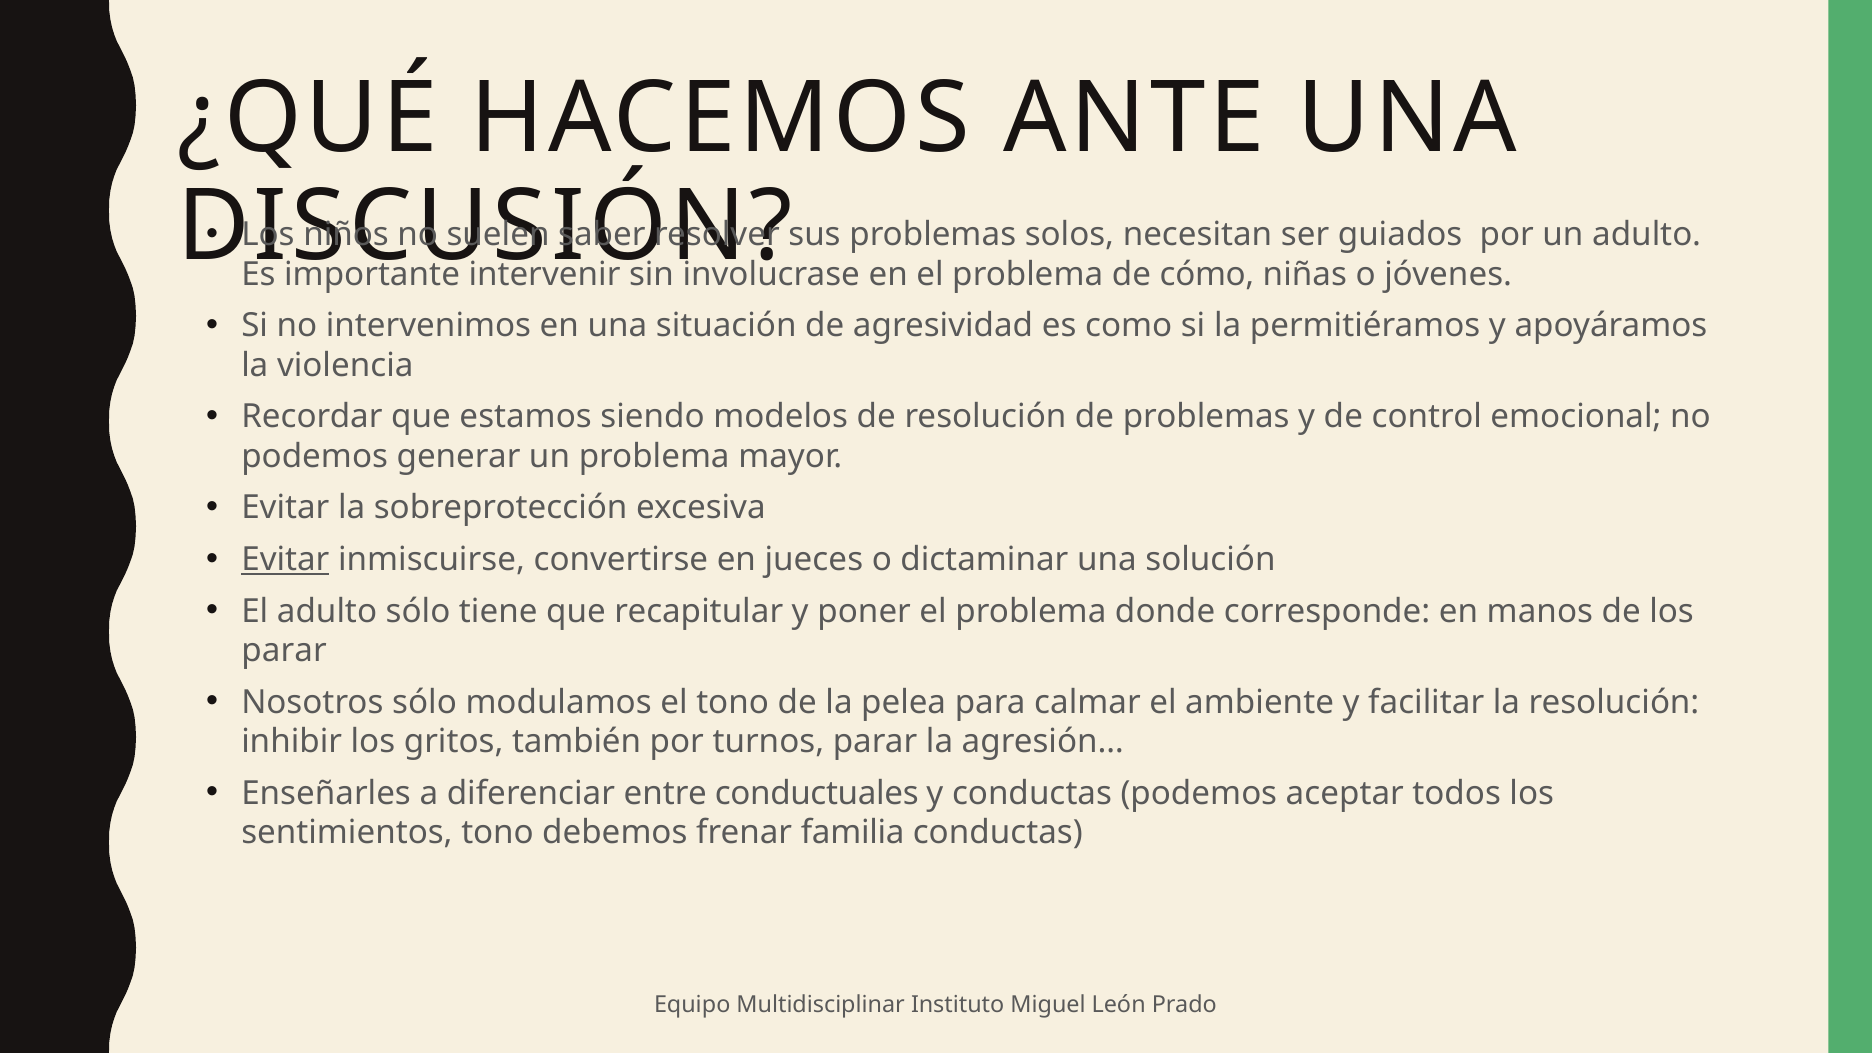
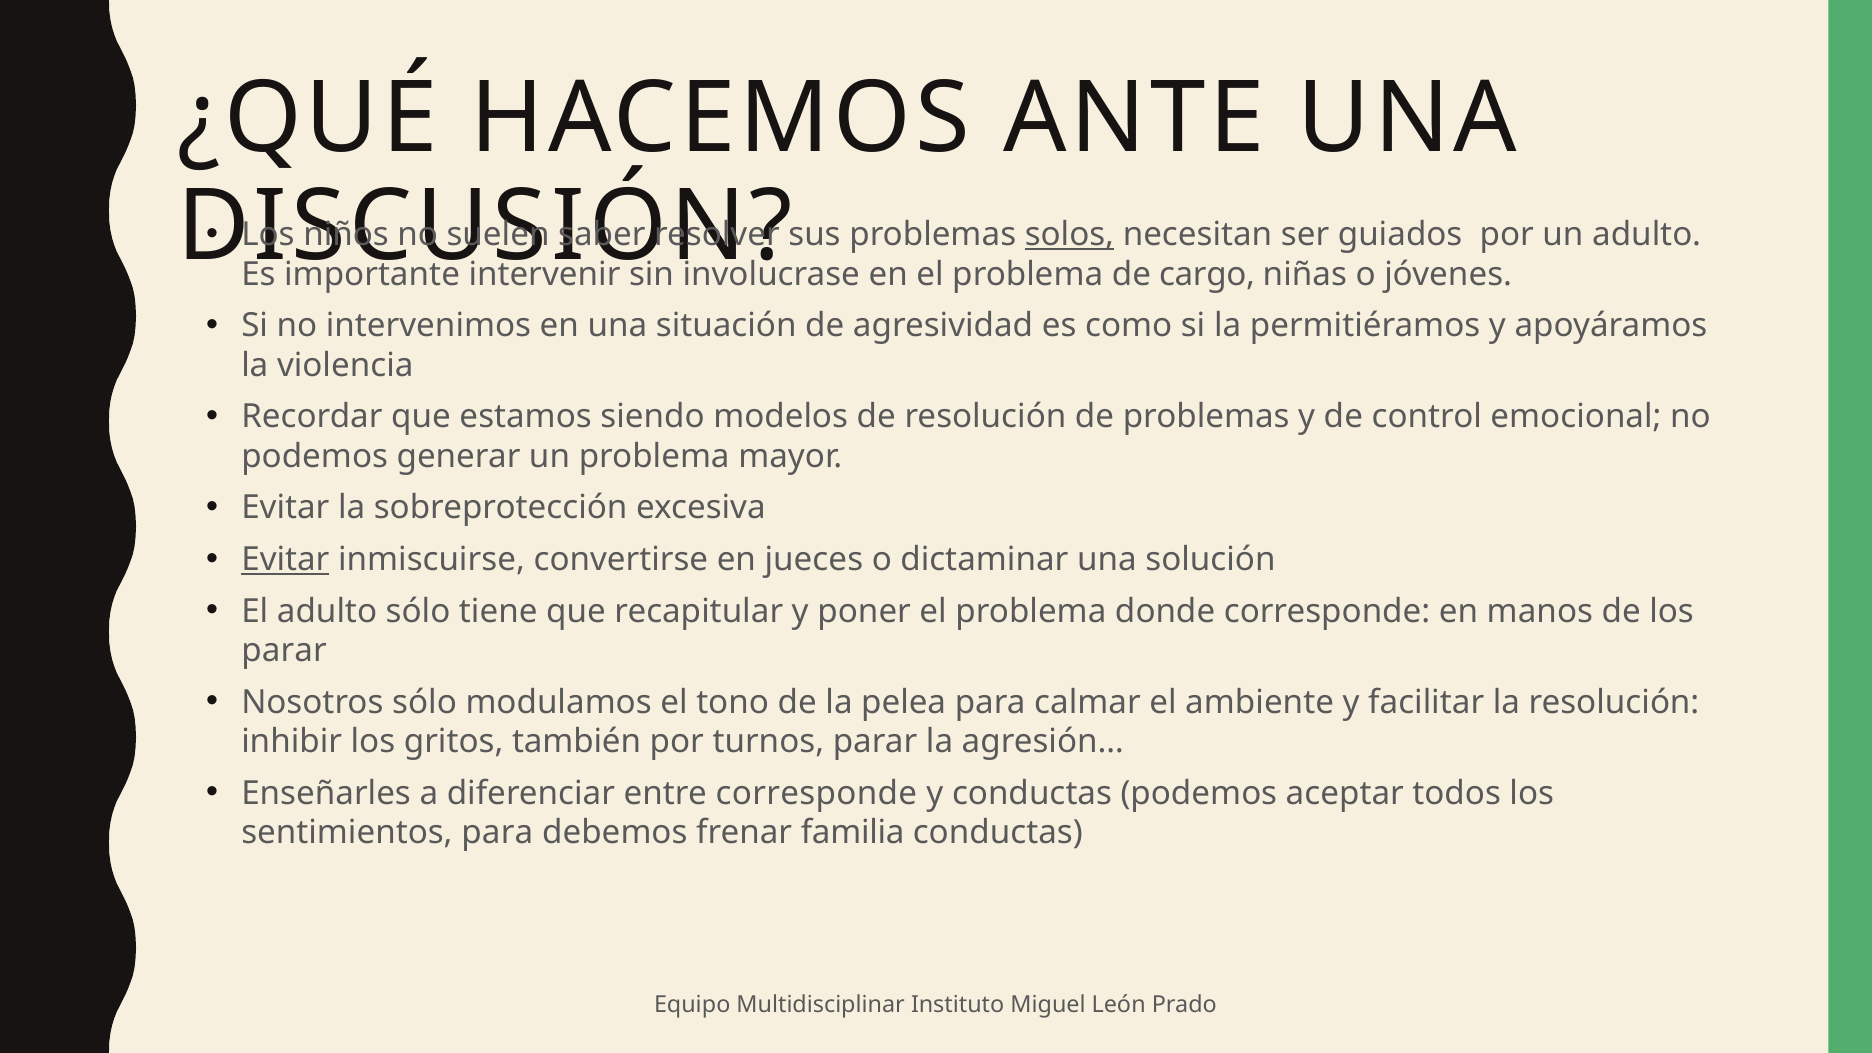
solos underline: none -> present
cómo: cómo -> cargo
entre conductuales: conductuales -> corresponde
sentimientos tono: tono -> para
